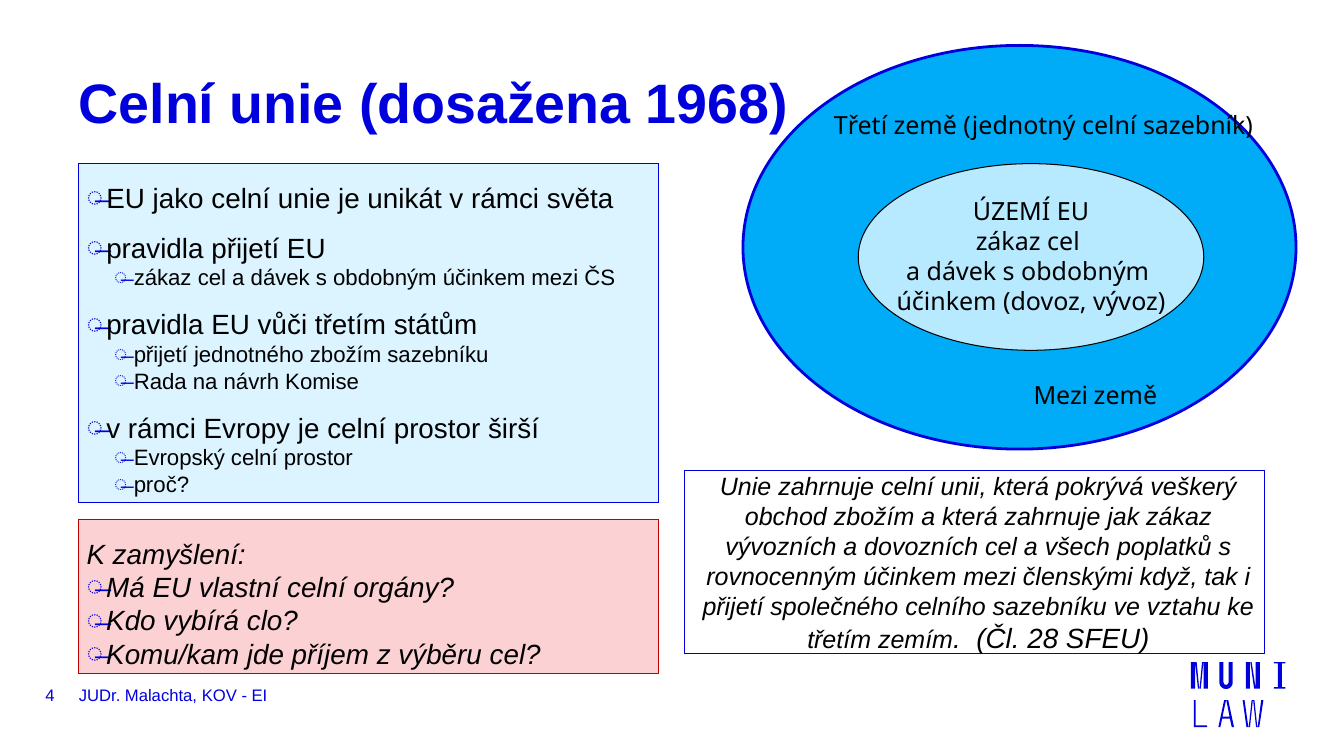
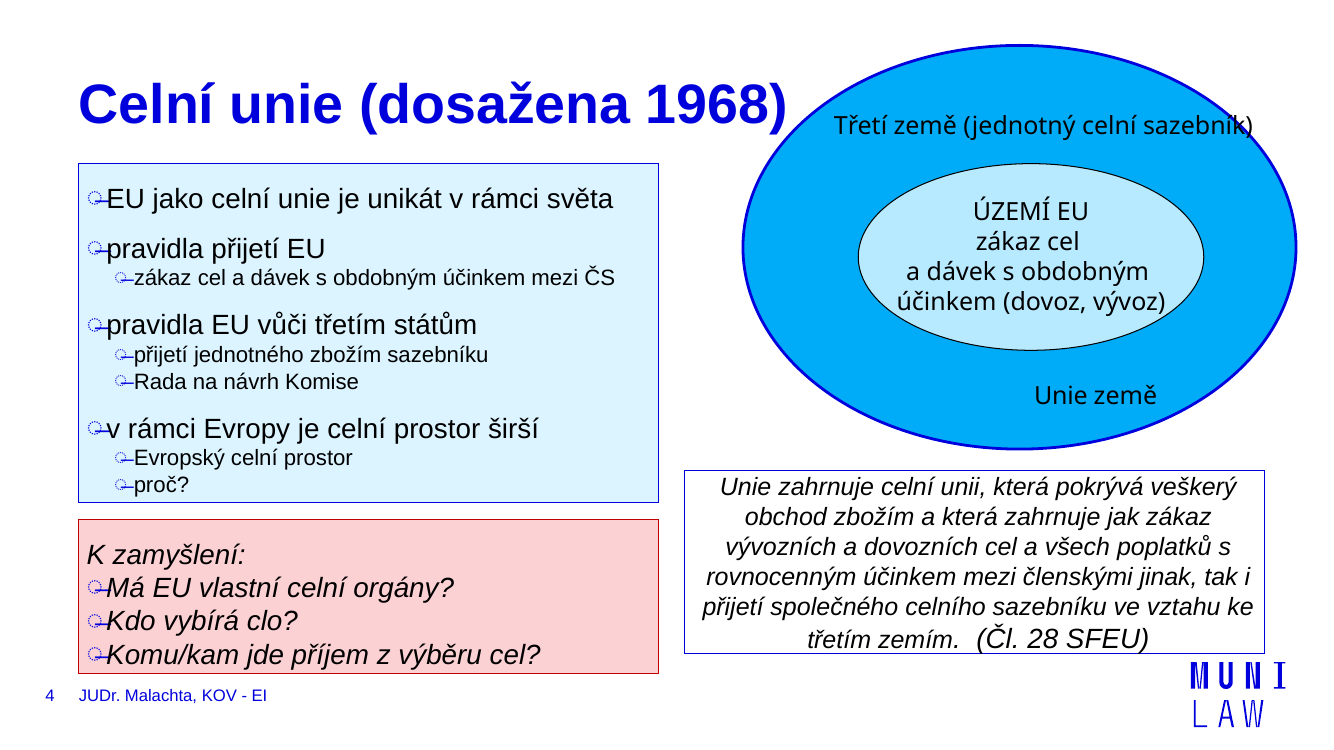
Mezi at (1061, 396): Mezi -> Unie
když: když -> jinak
